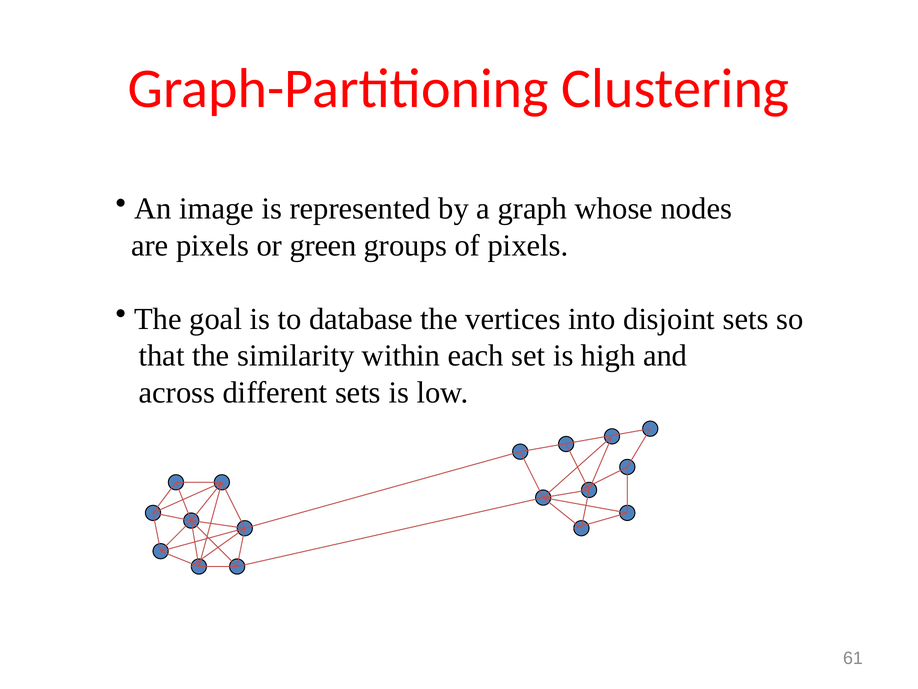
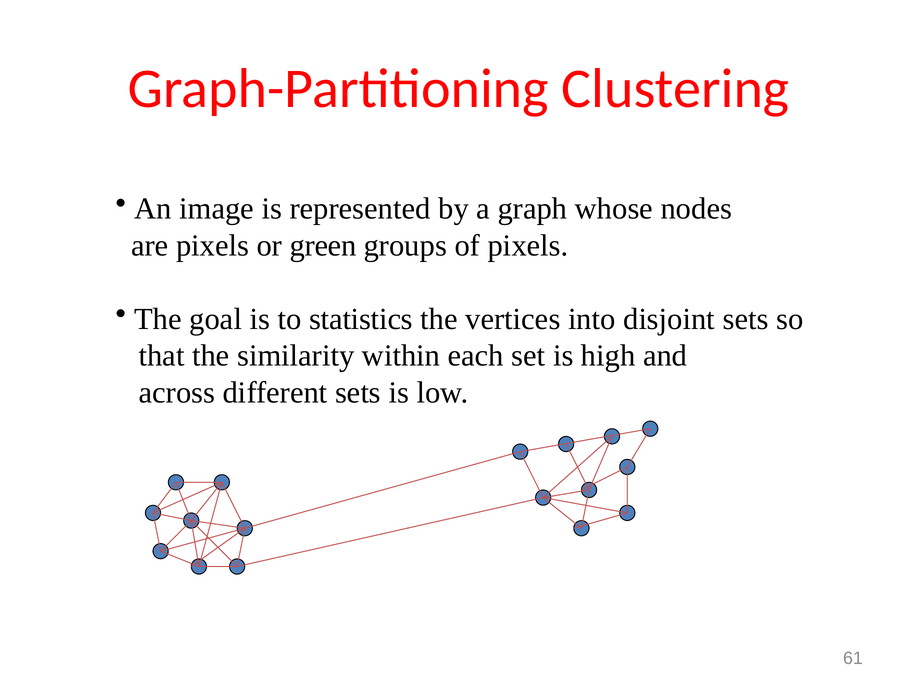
database: database -> statistics
